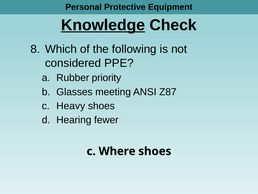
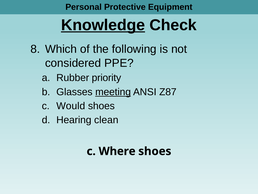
meeting underline: none -> present
Heavy: Heavy -> Would
fewer: fewer -> clean
